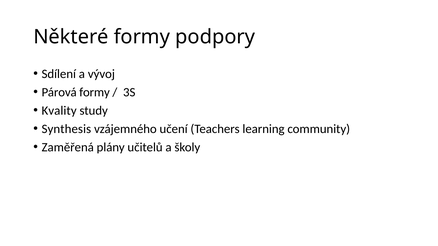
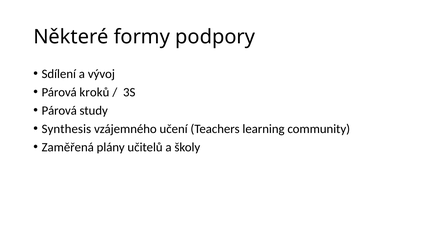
Párová formy: formy -> kroků
Kvality at (59, 111): Kvality -> Párová
